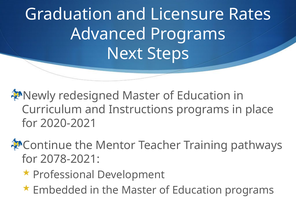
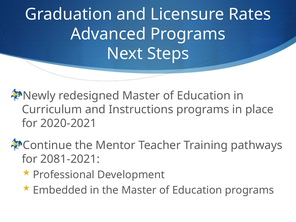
2078-2021: 2078-2021 -> 2081-2021
